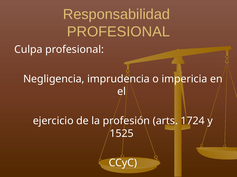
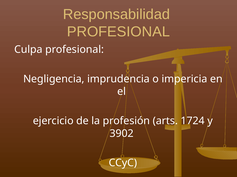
1525: 1525 -> 3902
